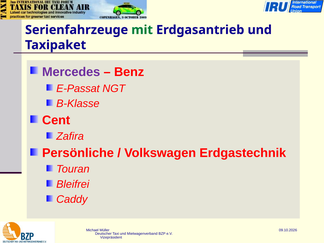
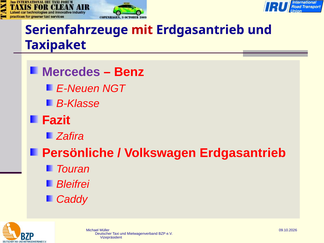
mit colour: green -> red
E-Passat: E-Passat -> E-Neuen
Cent: Cent -> Fazit
Volkswagen Erdgastechnik: Erdgastechnik -> Erdgasantrieb
